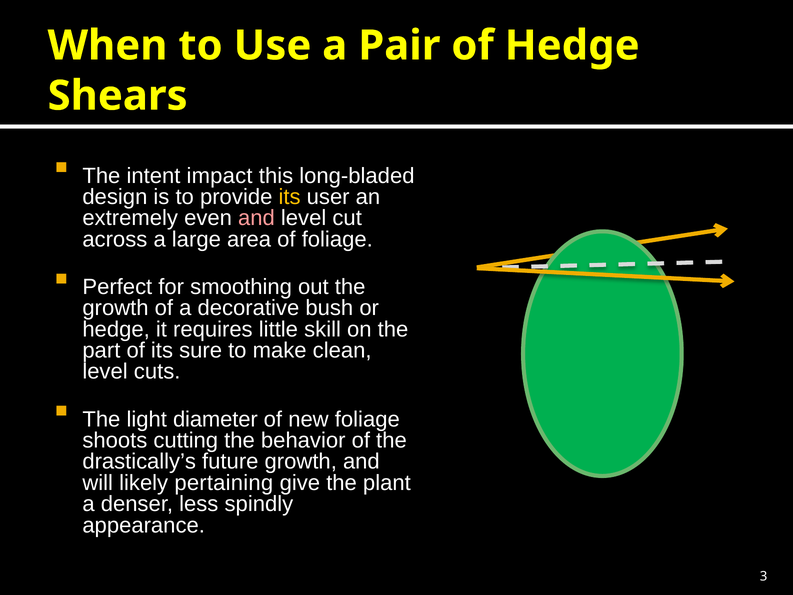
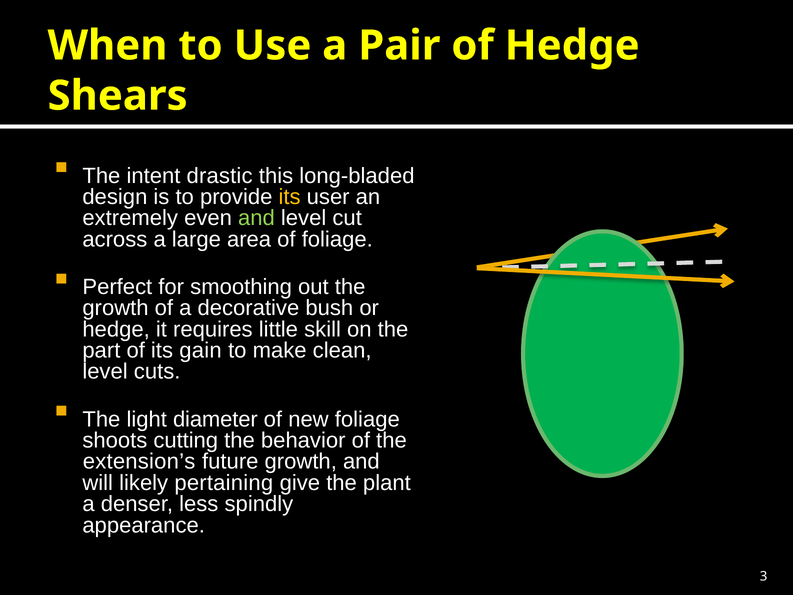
impact: impact -> drastic
and at (256, 218) colour: pink -> light green
sure: sure -> gain
drastically’s: drastically’s -> extension’s
